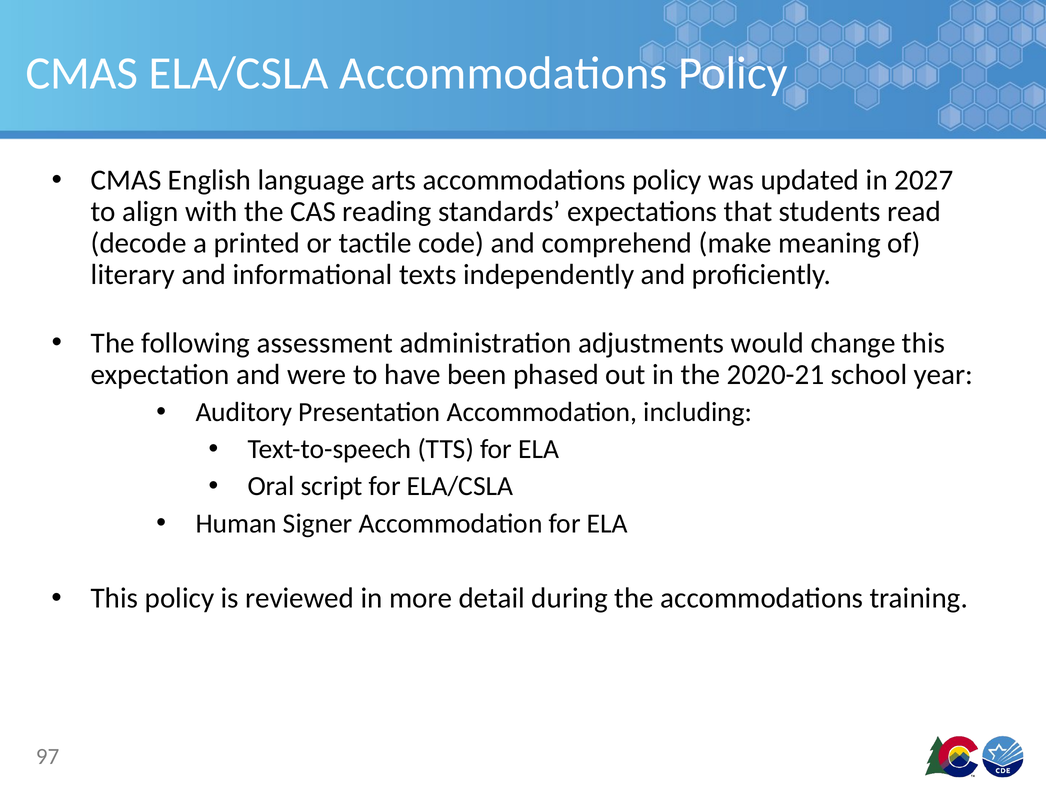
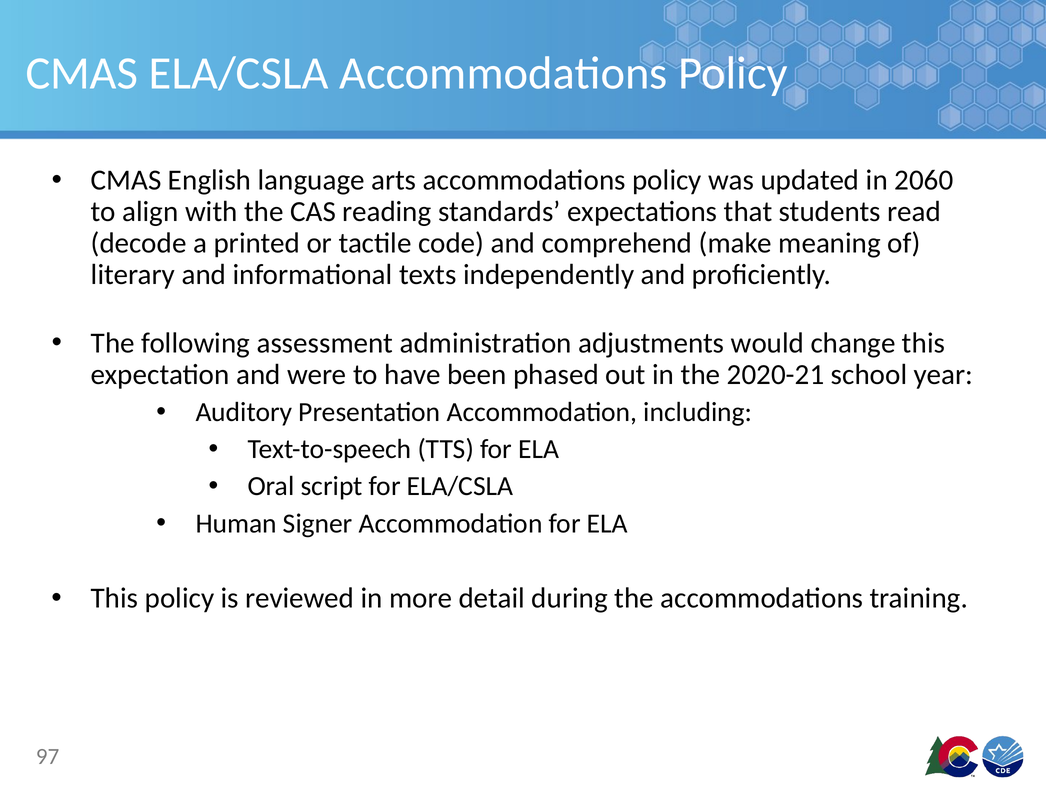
2027: 2027 -> 2060
